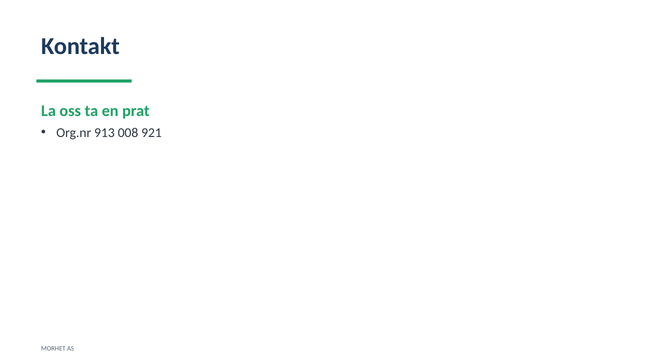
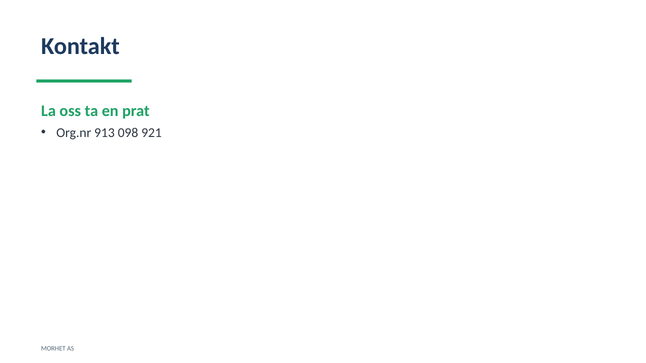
008: 008 -> 098
